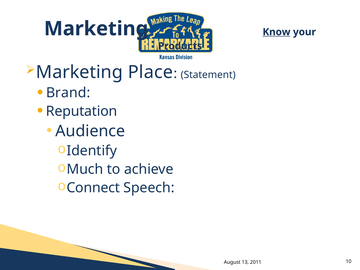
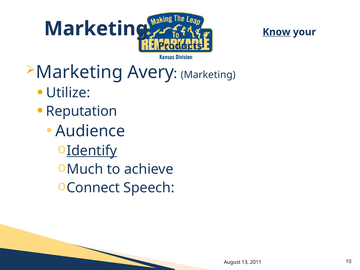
Place: Place -> Avery
Statement at (208, 75): Statement -> Marketing
Brand: Brand -> Utilize
Identify underline: none -> present
